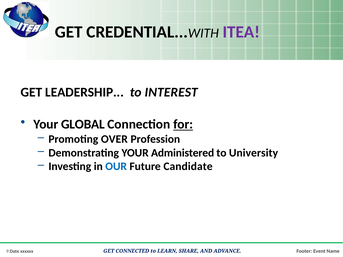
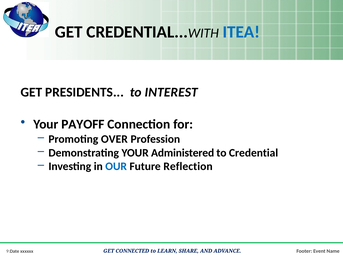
ITEA colour: purple -> blue
LEADERSHIP: LEADERSHIP -> PRESIDENTS
GLOBAL: GLOBAL -> PAYOFF
for underline: present -> none
to University: University -> Credential
Candidate: Candidate -> Reflection
